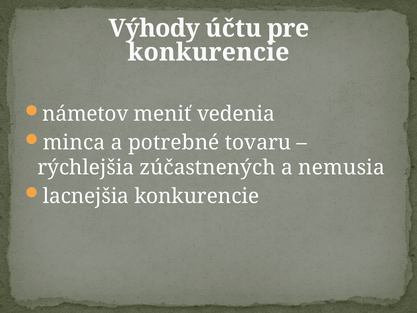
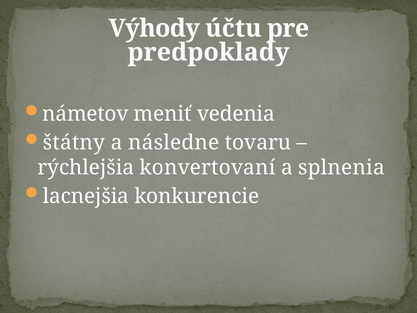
konkurencie at (208, 52): konkurencie -> predpoklady
minca: minca -> štátny
potrebné: potrebné -> následne
zúčastnených: zúčastnených -> konvertovaní
nemusia: nemusia -> splnenia
